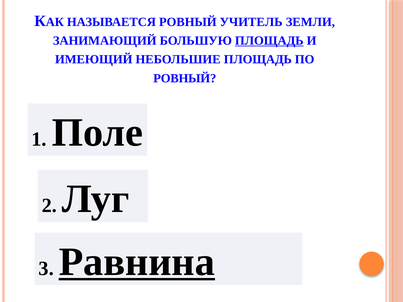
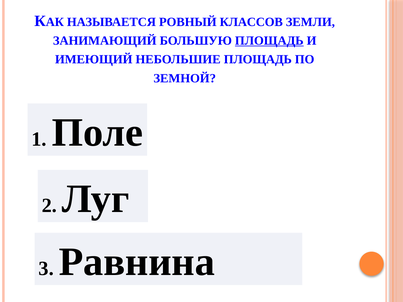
УЧИТЕЛЬ: УЧИТЕЛЬ -> КЛАССОВ
РОВНЫЙ at (185, 78): РОВНЫЙ -> ЗЕМНОЙ
Равнина underline: present -> none
